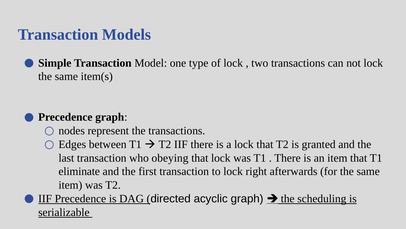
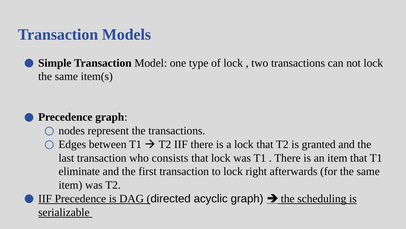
obeying: obeying -> consists
